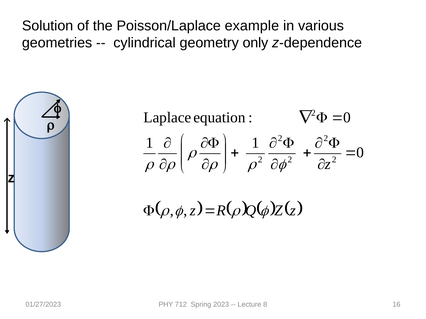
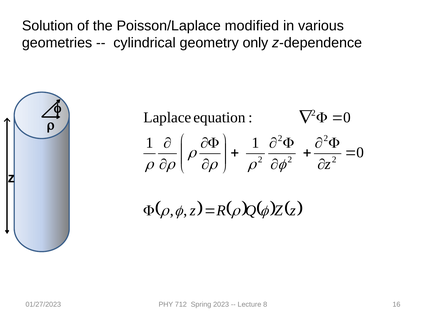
example: example -> modified
